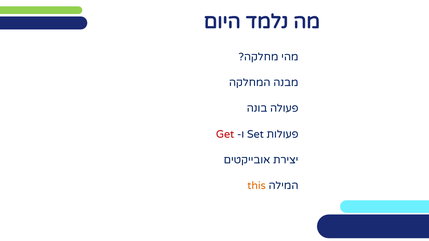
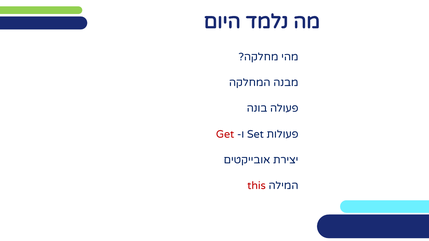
this colour: orange -> red
